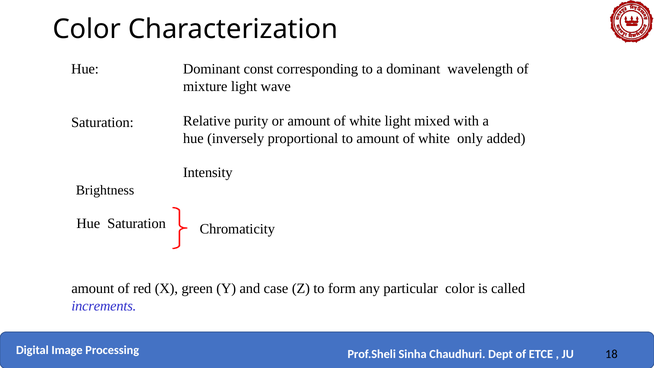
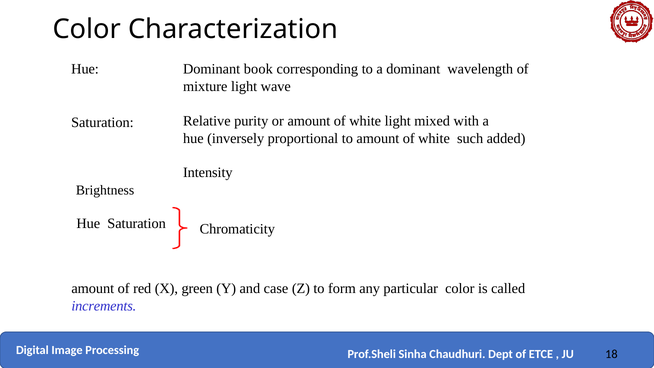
const: const -> book
only: only -> such
